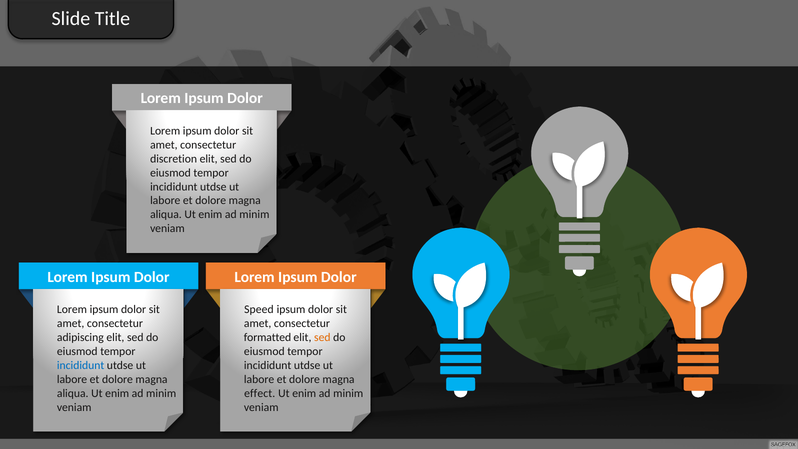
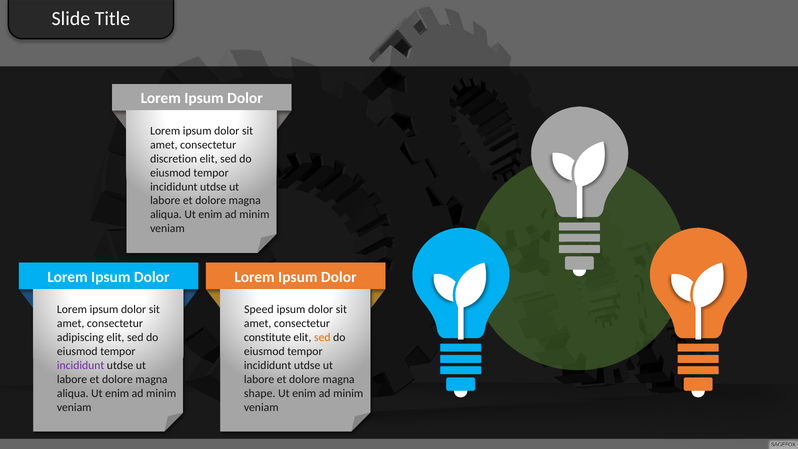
formatted: formatted -> constitute
incididunt at (81, 365) colour: blue -> purple
effect: effect -> shape
